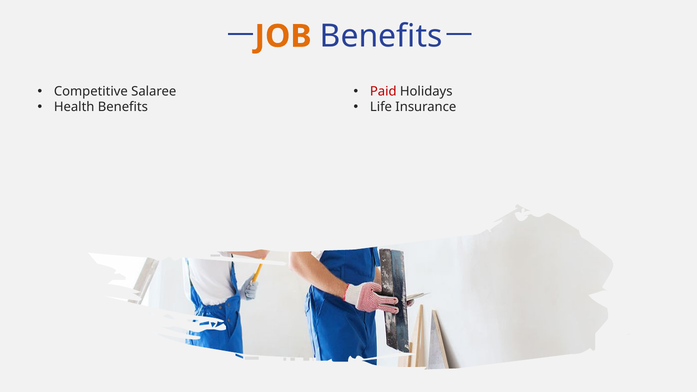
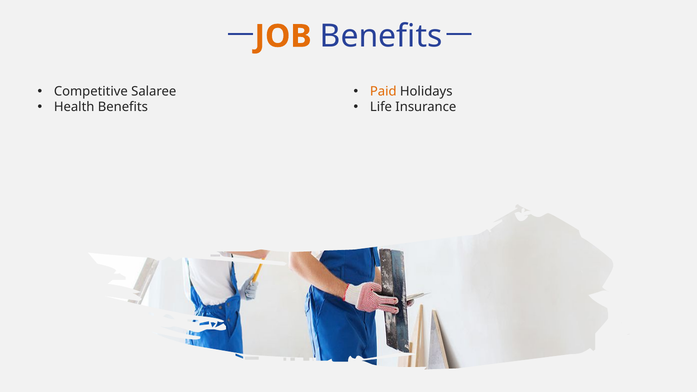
Paid colour: red -> orange
